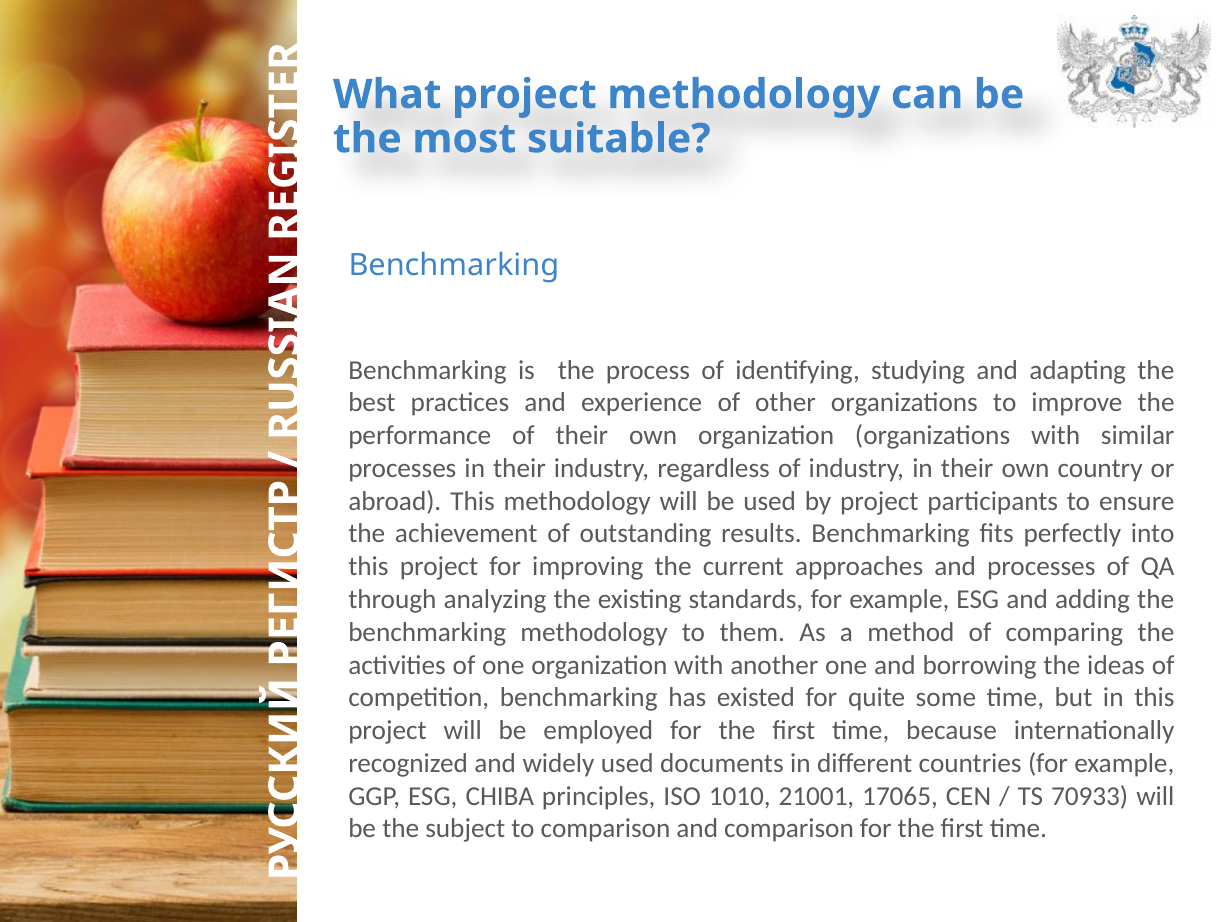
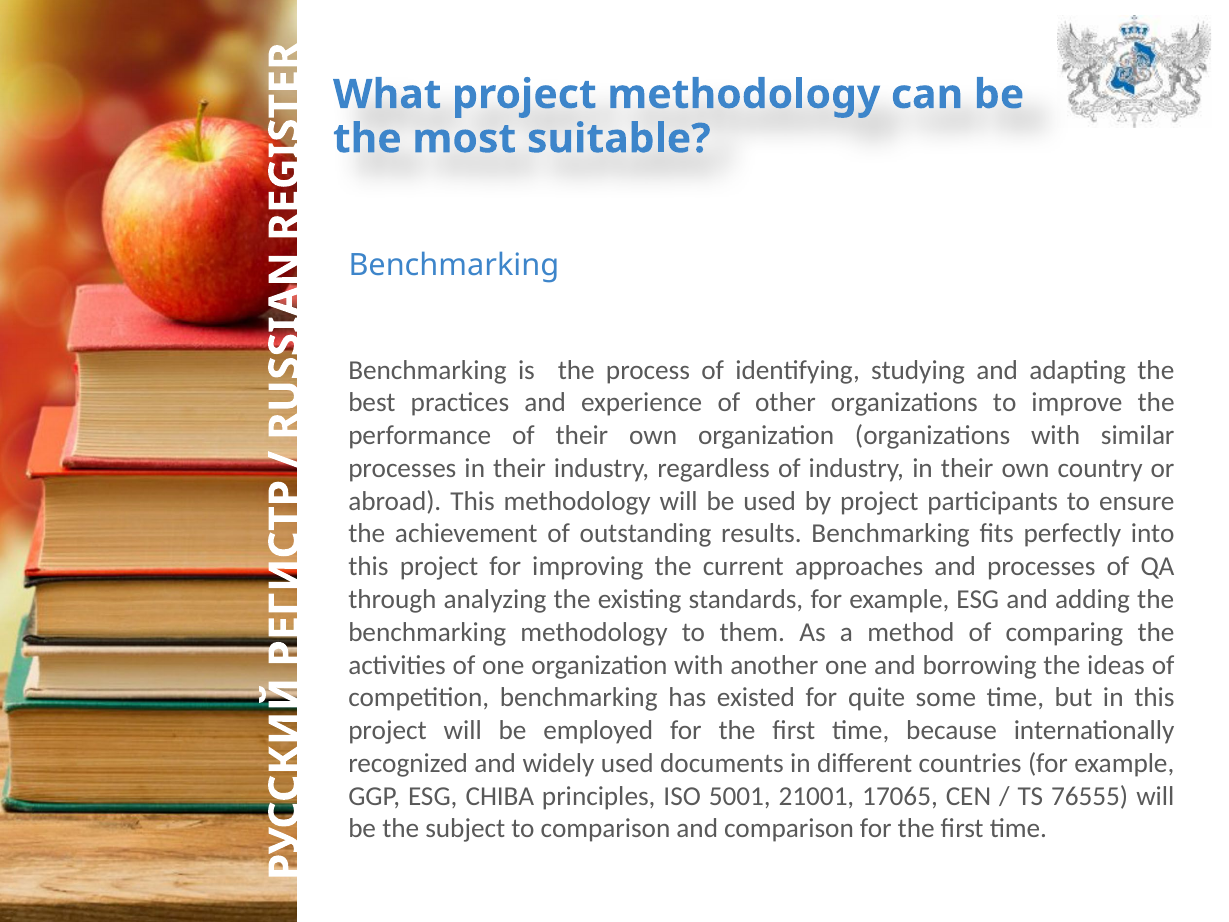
1010: 1010 -> 5001
70933: 70933 -> 76555
